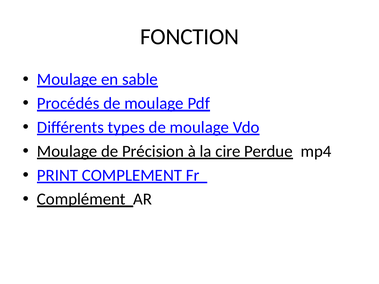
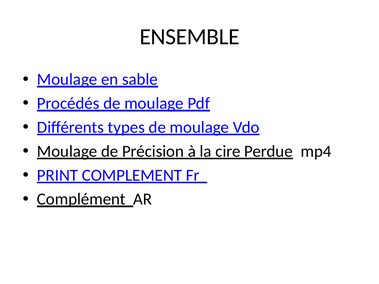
FONCTION: FONCTION -> ENSEMBLE
